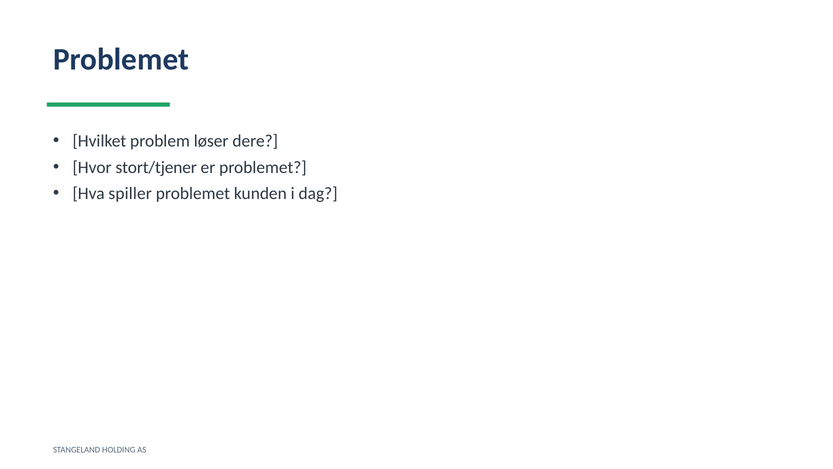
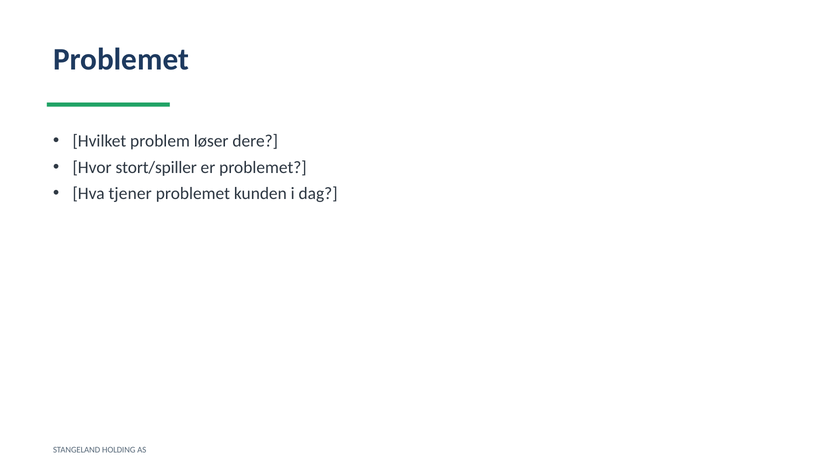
stort/tjener: stort/tjener -> stort/spiller
spiller: spiller -> tjener
